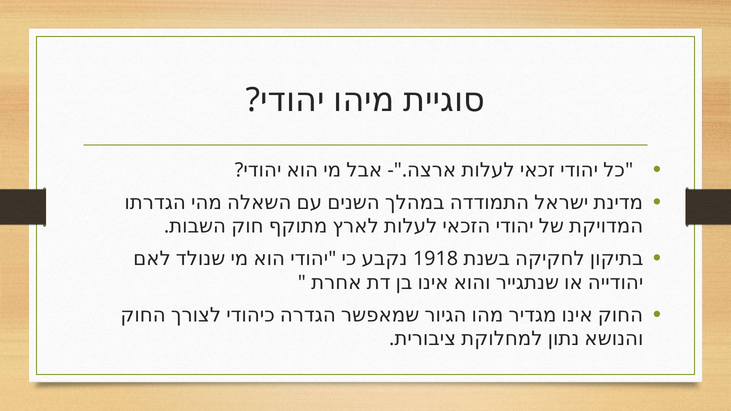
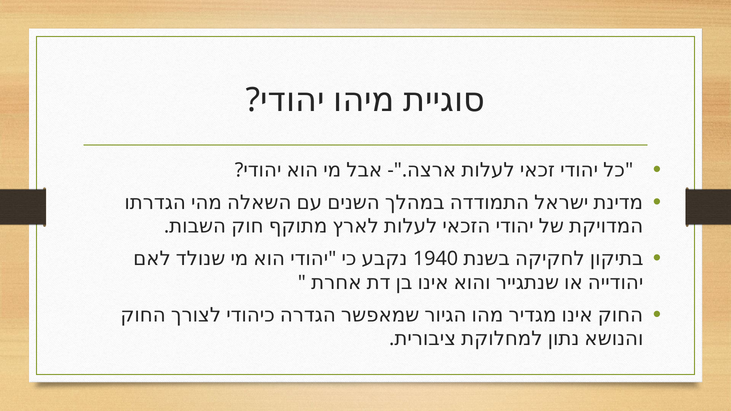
1918: 1918 -> 1940
